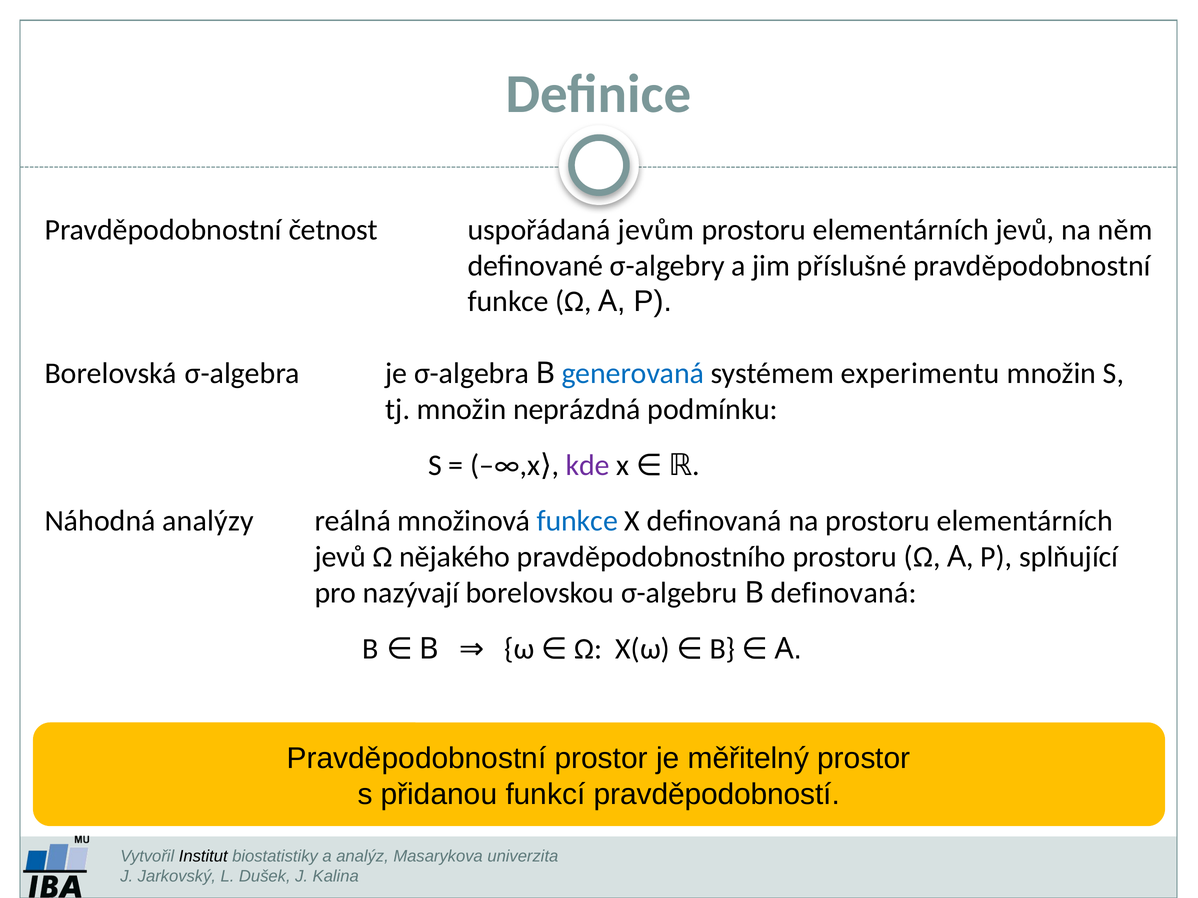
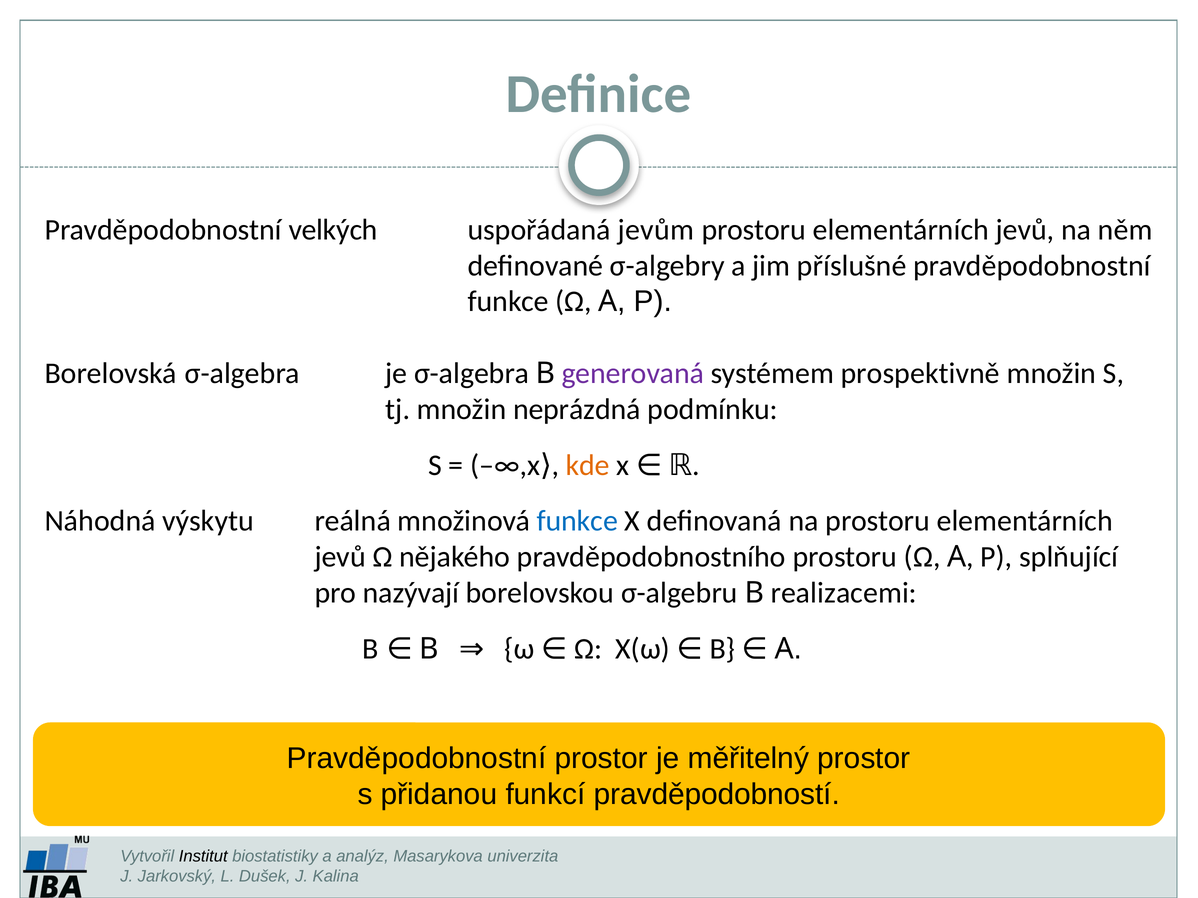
četnost: četnost -> velkých
generovaná colour: blue -> purple
experimentu: experimentu -> prospektivně
kde colour: purple -> orange
analýzy: analýzy -> výskytu
B definovaná: definovaná -> realizacemi
